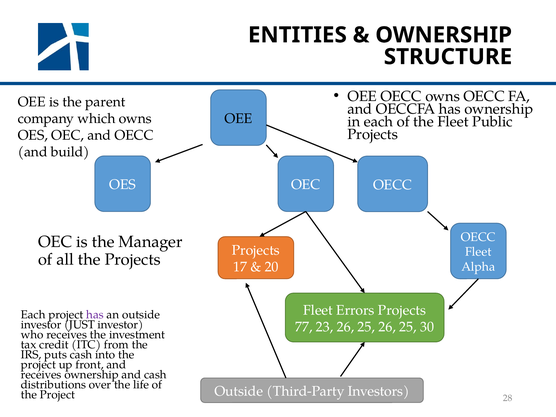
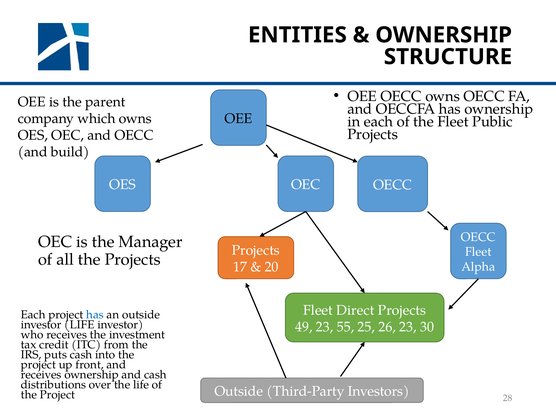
Errors: Errors -> Direct
has at (95, 315) colour: purple -> blue
investor JUST: JUST -> LIFE
77: 77 -> 49
23 26: 26 -> 55
25 26 25: 25 -> 23
